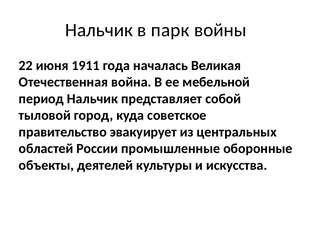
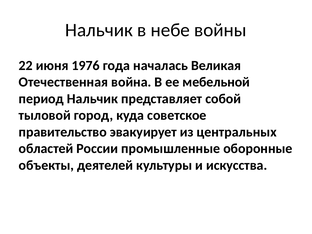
парк: парк -> небе
1911: 1911 -> 1976
